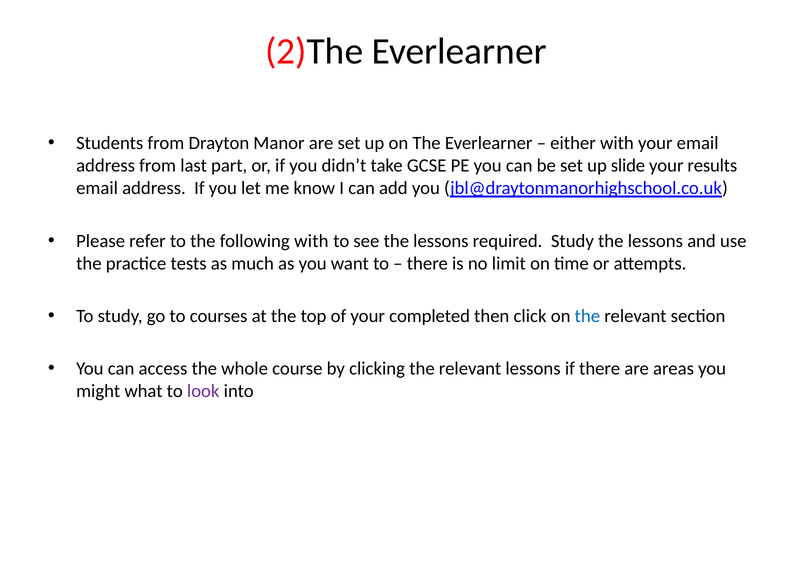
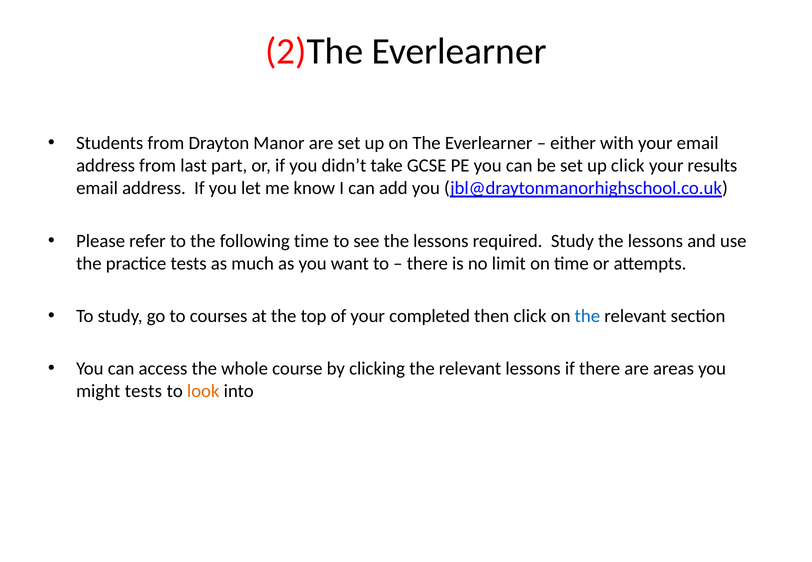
up slide: slide -> click
following with: with -> time
might what: what -> tests
look colour: purple -> orange
